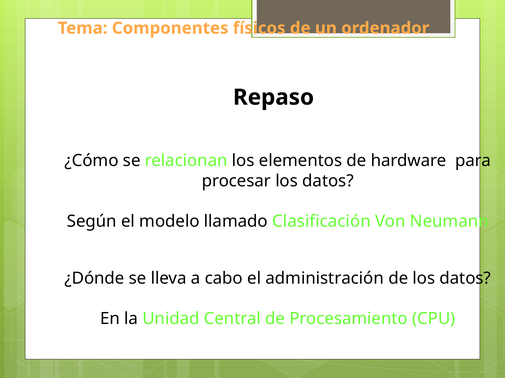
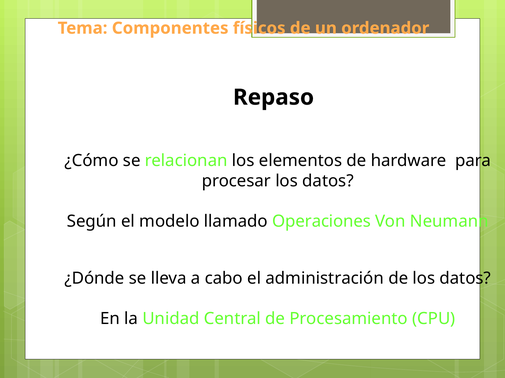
Clasificación: Clasificación -> Operaciones
